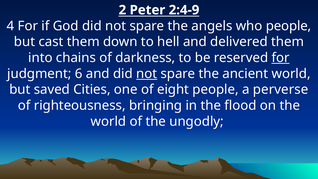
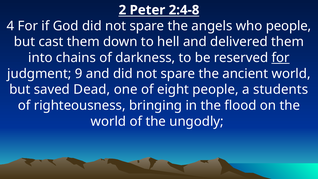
2:4-9: 2:4-9 -> 2:4-8
6: 6 -> 9
not at (147, 74) underline: present -> none
Cities: Cities -> Dead
perverse: perverse -> students
